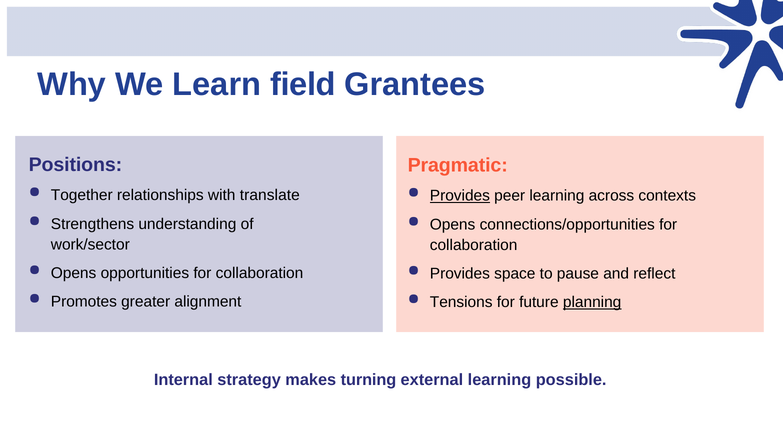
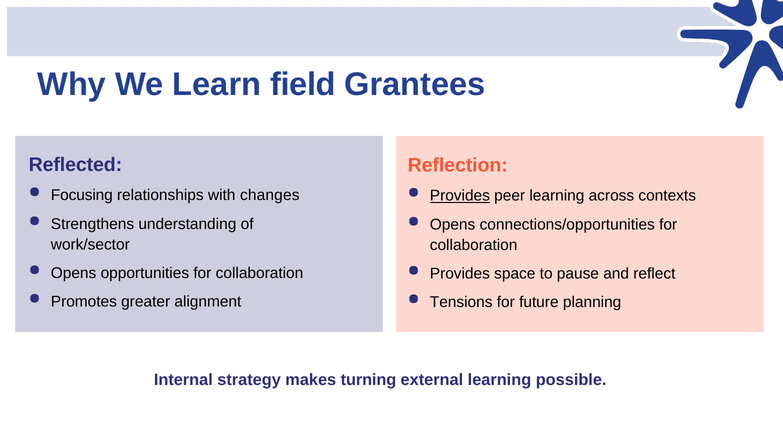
Positions: Positions -> Reflected
Pragmatic: Pragmatic -> Reflection
Together: Together -> Focusing
translate: translate -> changes
planning underline: present -> none
